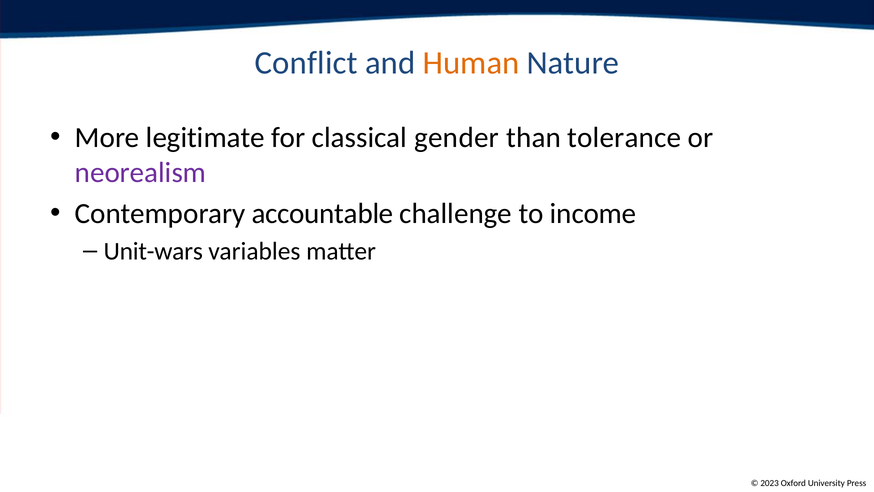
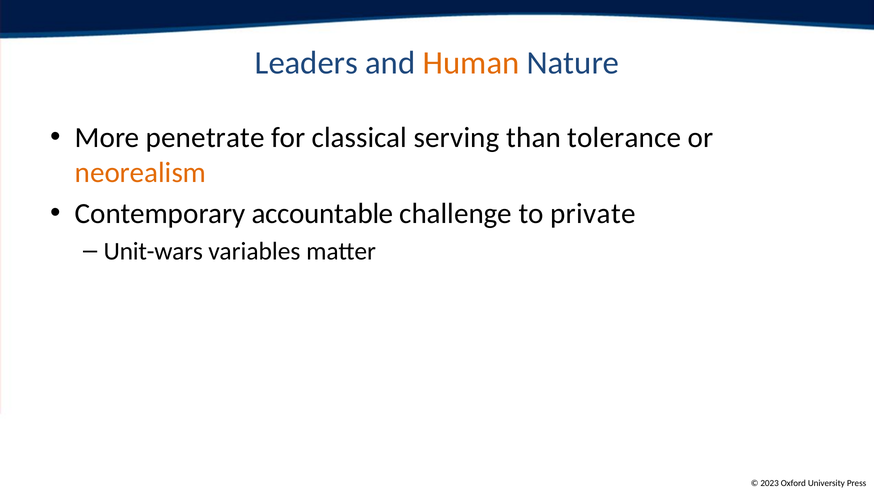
Conflict: Conflict -> Leaders
legitimate: legitimate -> penetrate
gender: gender -> serving
neorealism colour: purple -> orange
income: income -> private
